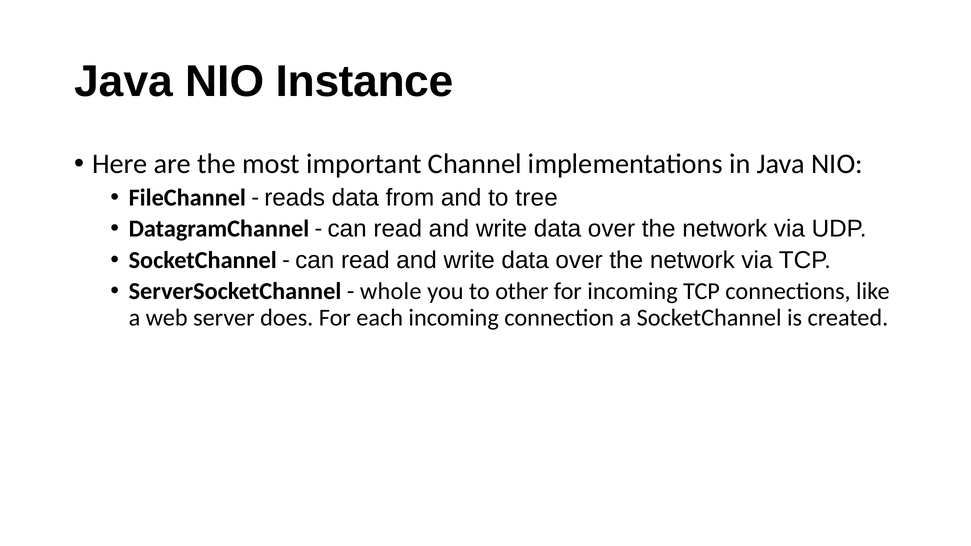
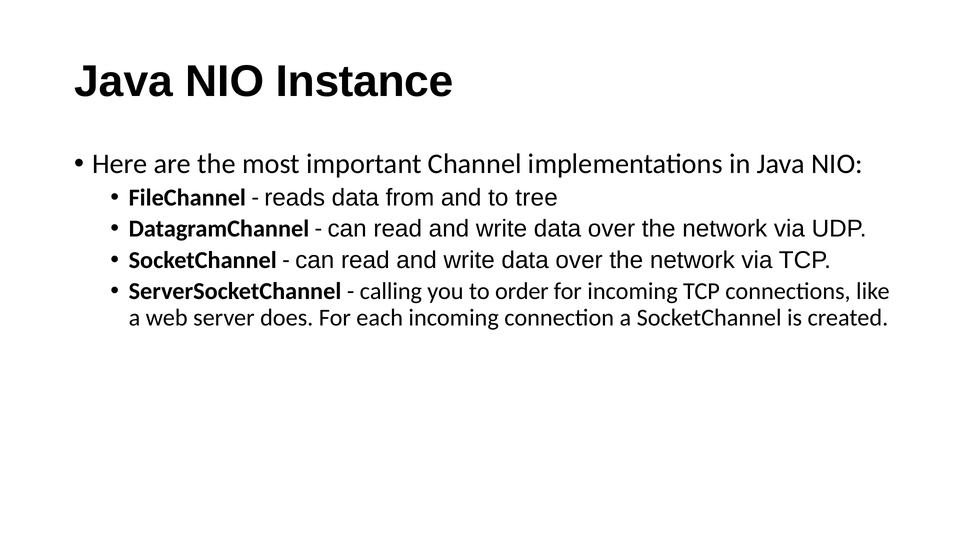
whole: whole -> calling
other: other -> order
